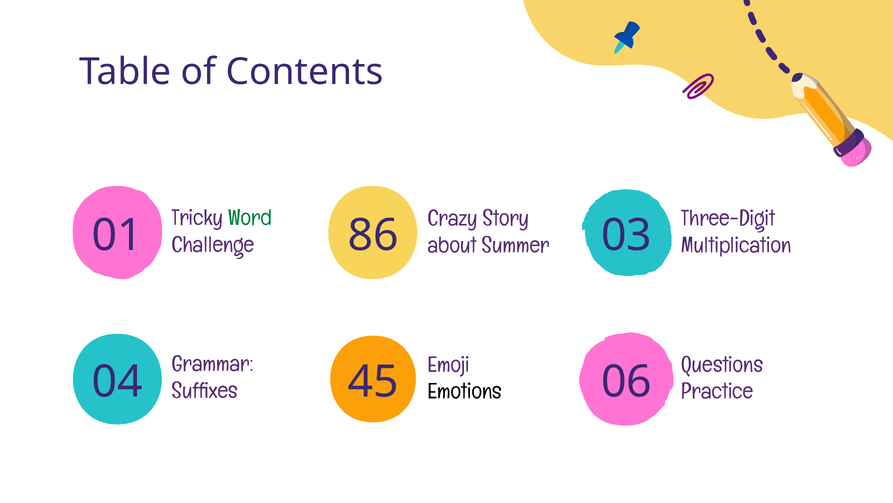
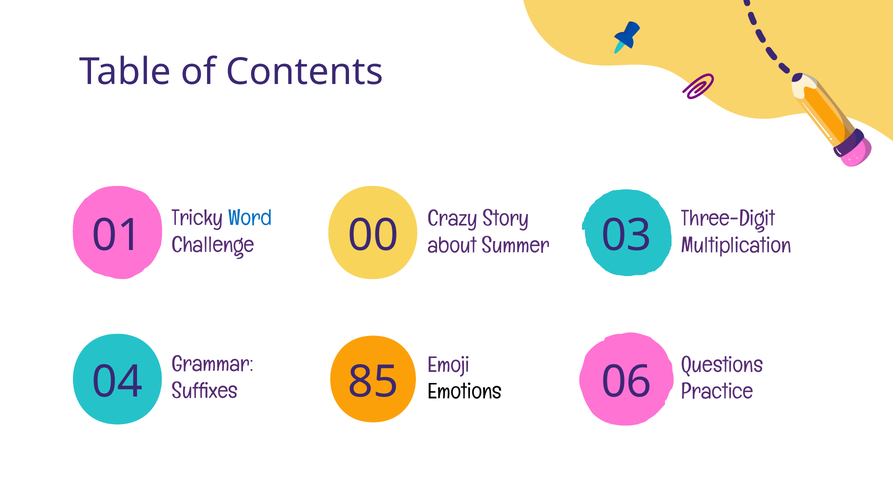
Word colour: green -> blue
86: 86 -> 00
45: 45 -> 85
